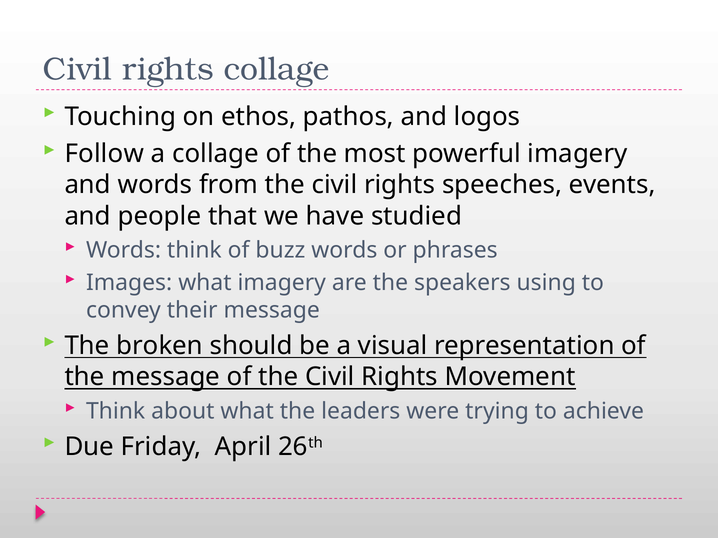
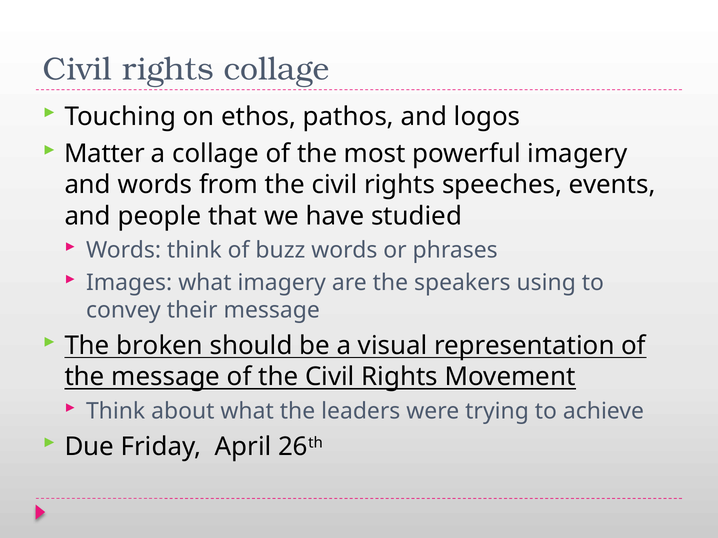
Follow: Follow -> Matter
